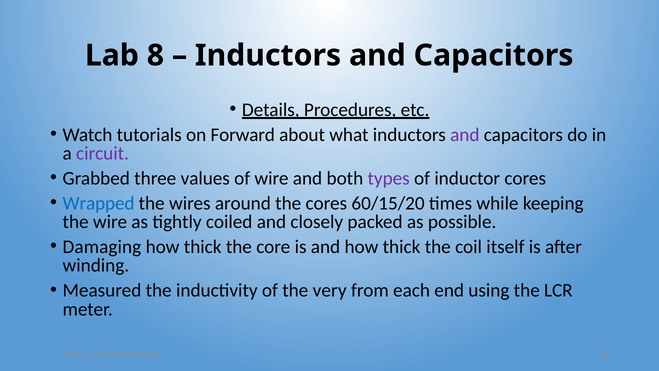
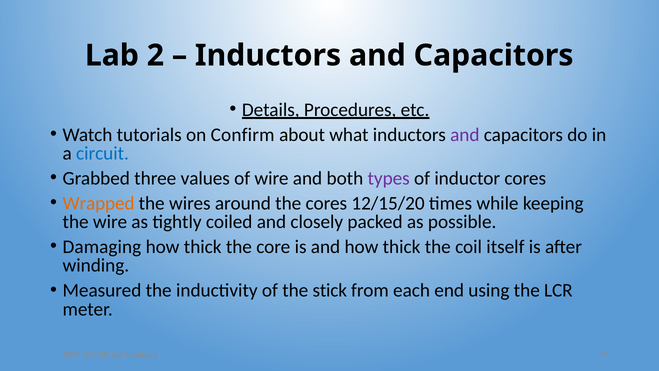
8: 8 -> 2
Forward: Forward -> Confirm
circuit colour: purple -> blue
Wrapped colour: blue -> orange
60/15/20: 60/15/20 -> 12/15/20
very: very -> stick
